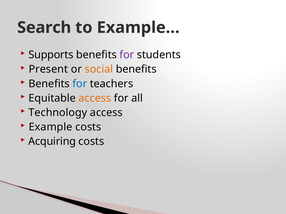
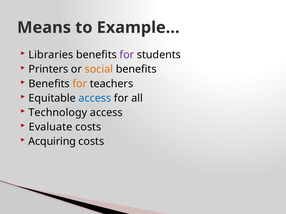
Search: Search -> Means
Supports: Supports -> Libraries
Present: Present -> Printers
for at (80, 84) colour: blue -> orange
access at (95, 98) colour: orange -> blue
Example: Example -> Evaluate
